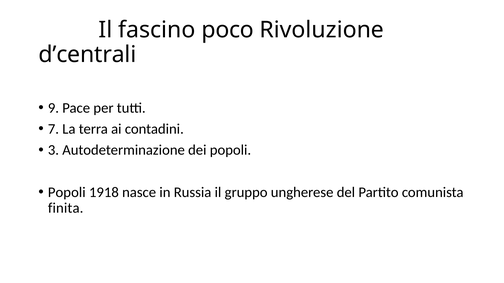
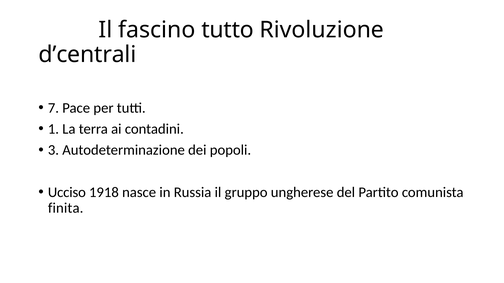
poco: poco -> tutto
9: 9 -> 7
7: 7 -> 1
Popoli at (67, 193): Popoli -> Ucciso
